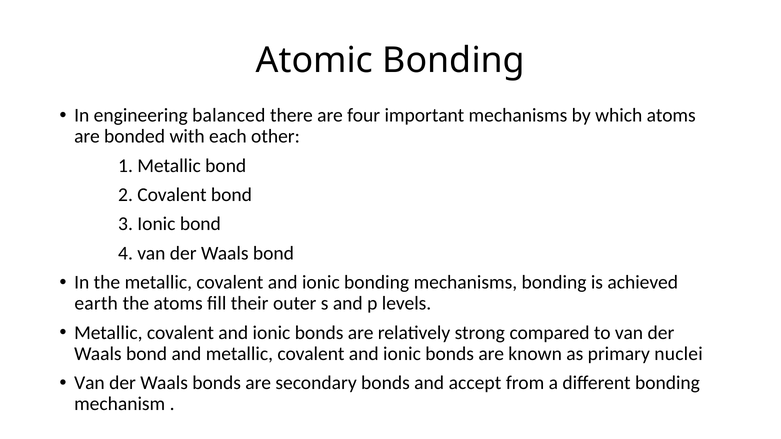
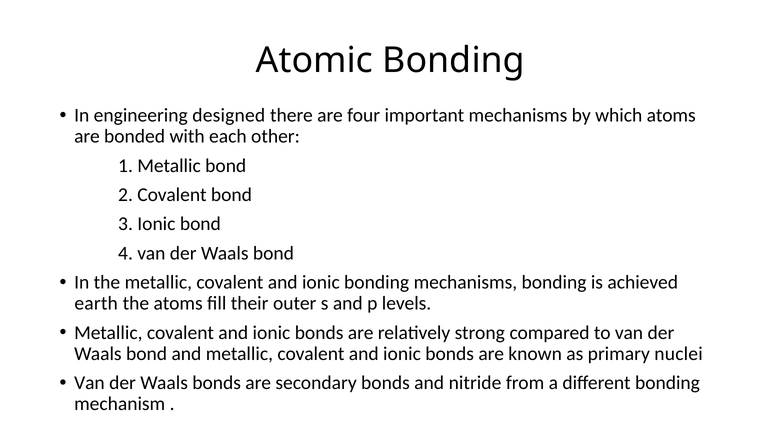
balanced: balanced -> designed
accept: accept -> nitride
